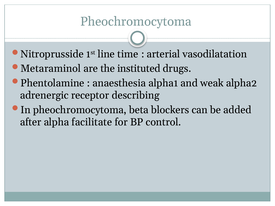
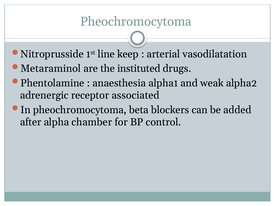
time: time -> keep
describing: describing -> associated
facilitate: facilitate -> chamber
